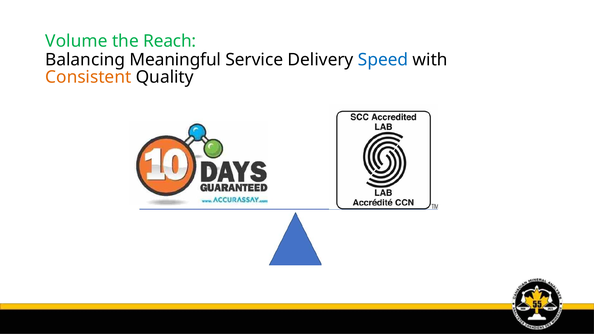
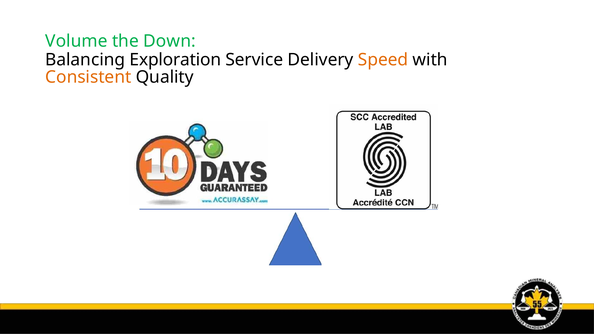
Reach: Reach -> Down
Meaningful: Meaningful -> Exploration
Speed colour: blue -> orange
